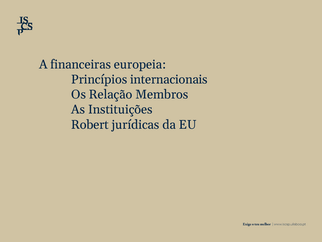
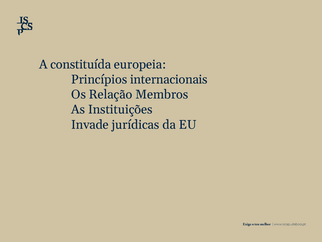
financeiras: financeiras -> constituída
Robert: Robert -> Invade
